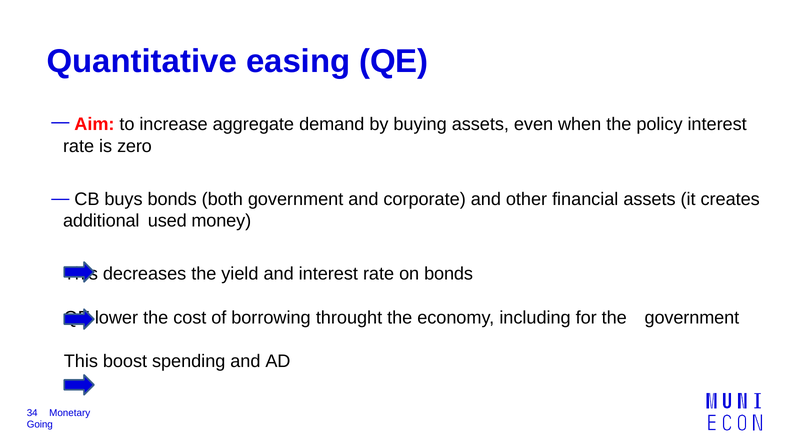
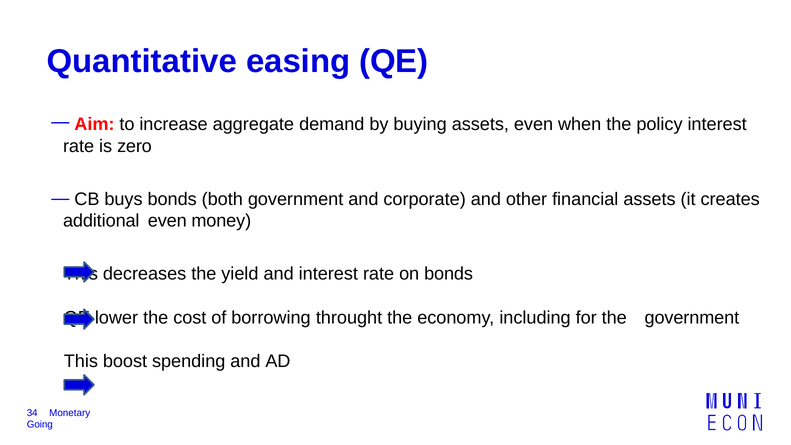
additional used: used -> even
